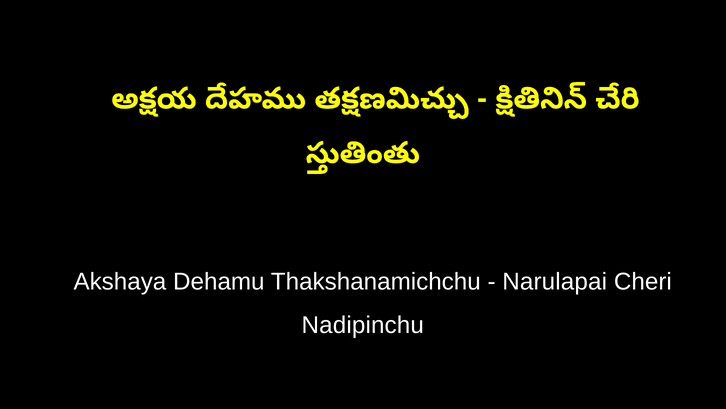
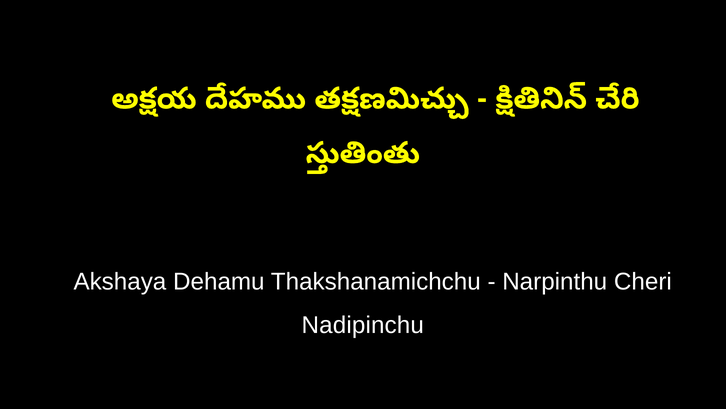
Narulapai: Narulapai -> Narpinthu
